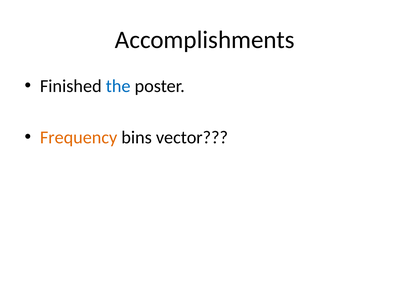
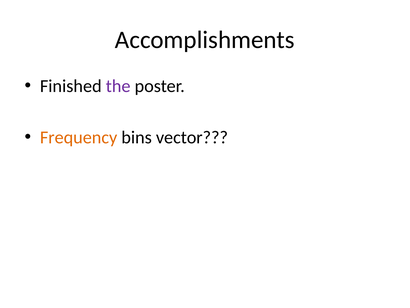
the colour: blue -> purple
